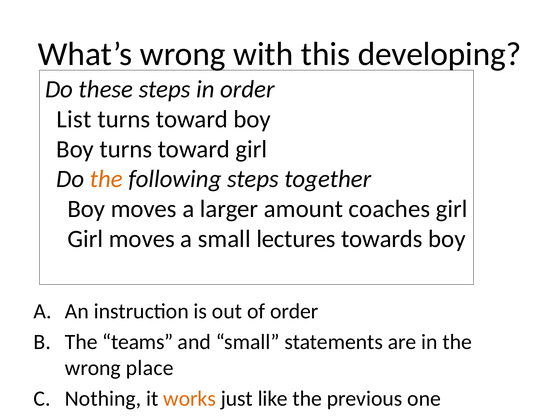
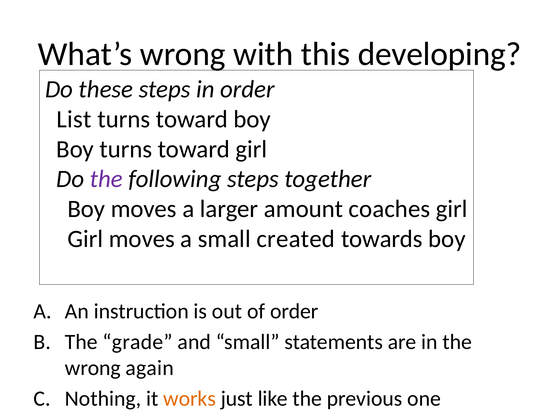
the at (106, 179) colour: orange -> purple
lectures: lectures -> created
teams: teams -> grade
place: place -> again
